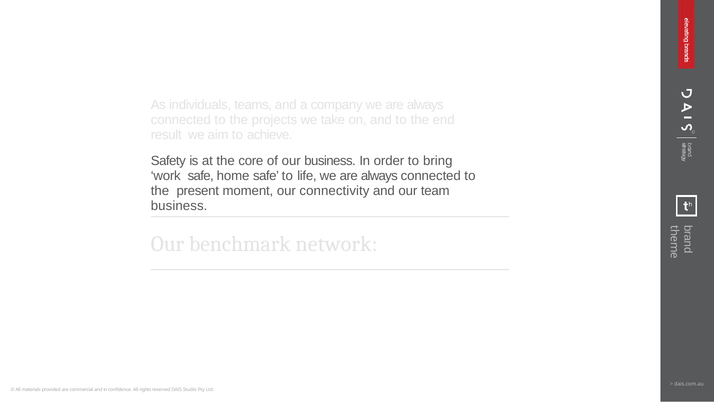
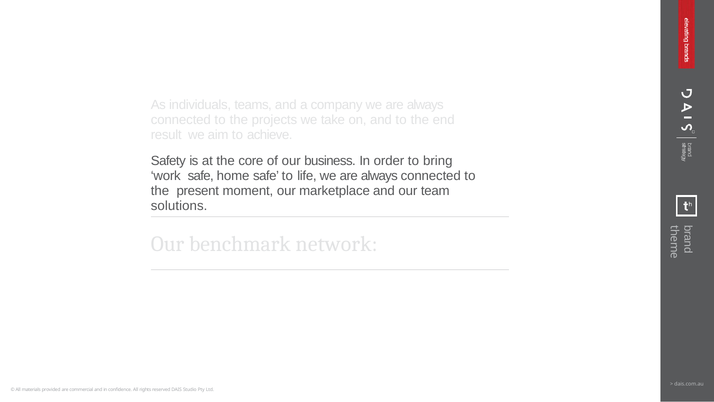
connectivity: connectivity -> marketplace
business at (179, 206): business -> solutions
